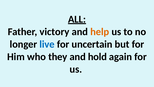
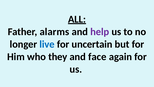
victory: victory -> alarms
help colour: orange -> purple
hold: hold -> face
